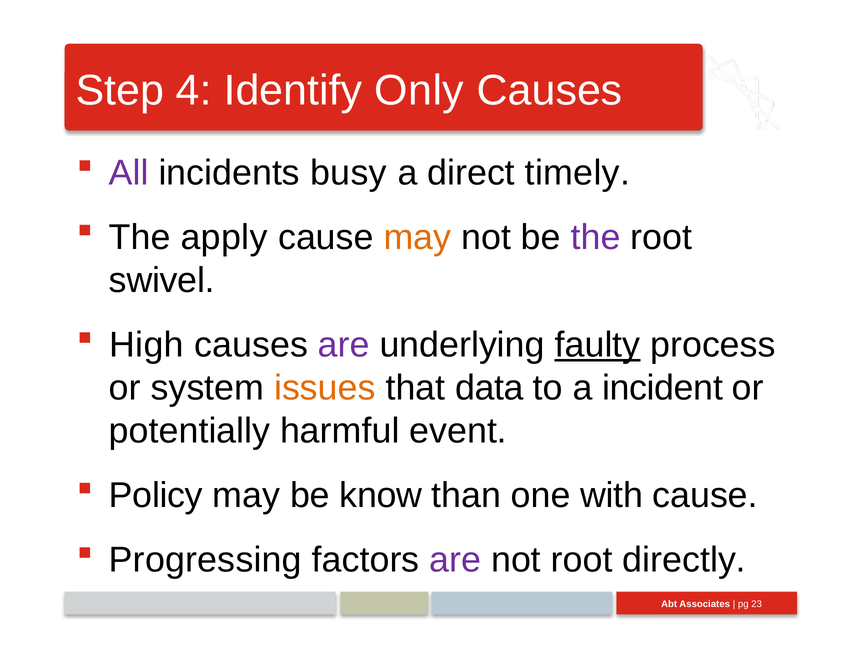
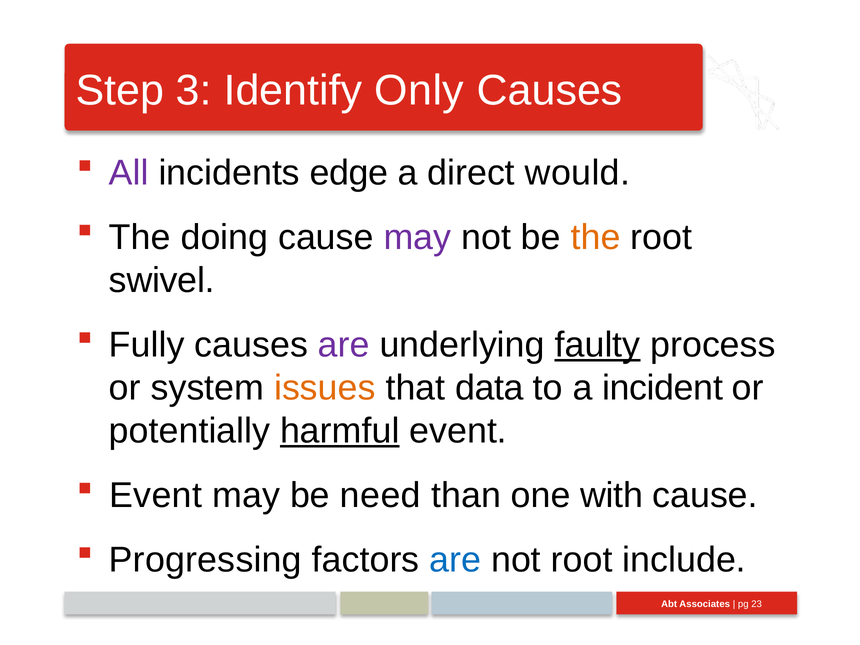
4: 4 -> 3
busy: busy -> edge
timely: timely -> would
apply: apply -> doing
may at (417, 237) colour: orange -> purple
the at (596, 237) colour: purple -> orange
High: High -> Fully
harmful underline: none -> present
Policy at (156, 495): Policy -> Event
know: know -> need
are at (455, 560) colour: purple -> blue
directly: directly -> include
